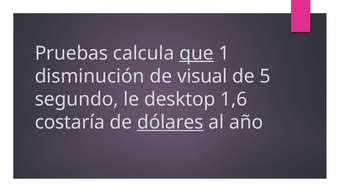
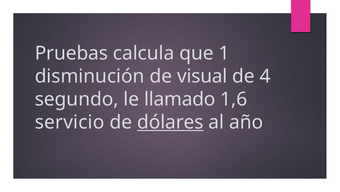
que underline: present -> none
5: 5 -> 4
desktop: desktop -> llamado
costaría: costaría -> servicio
